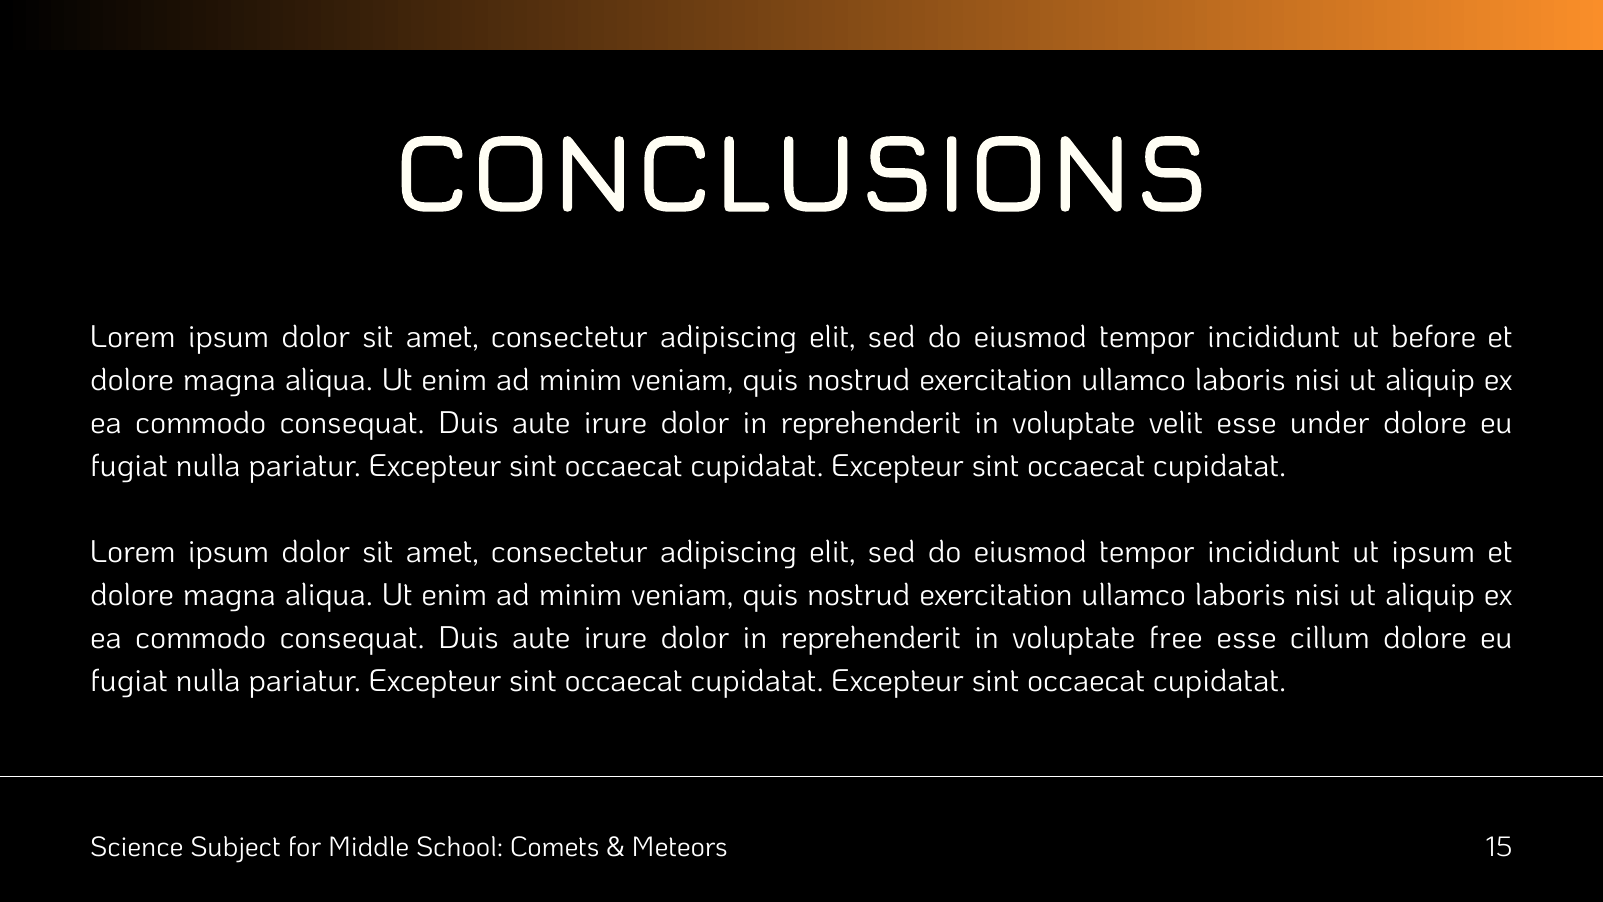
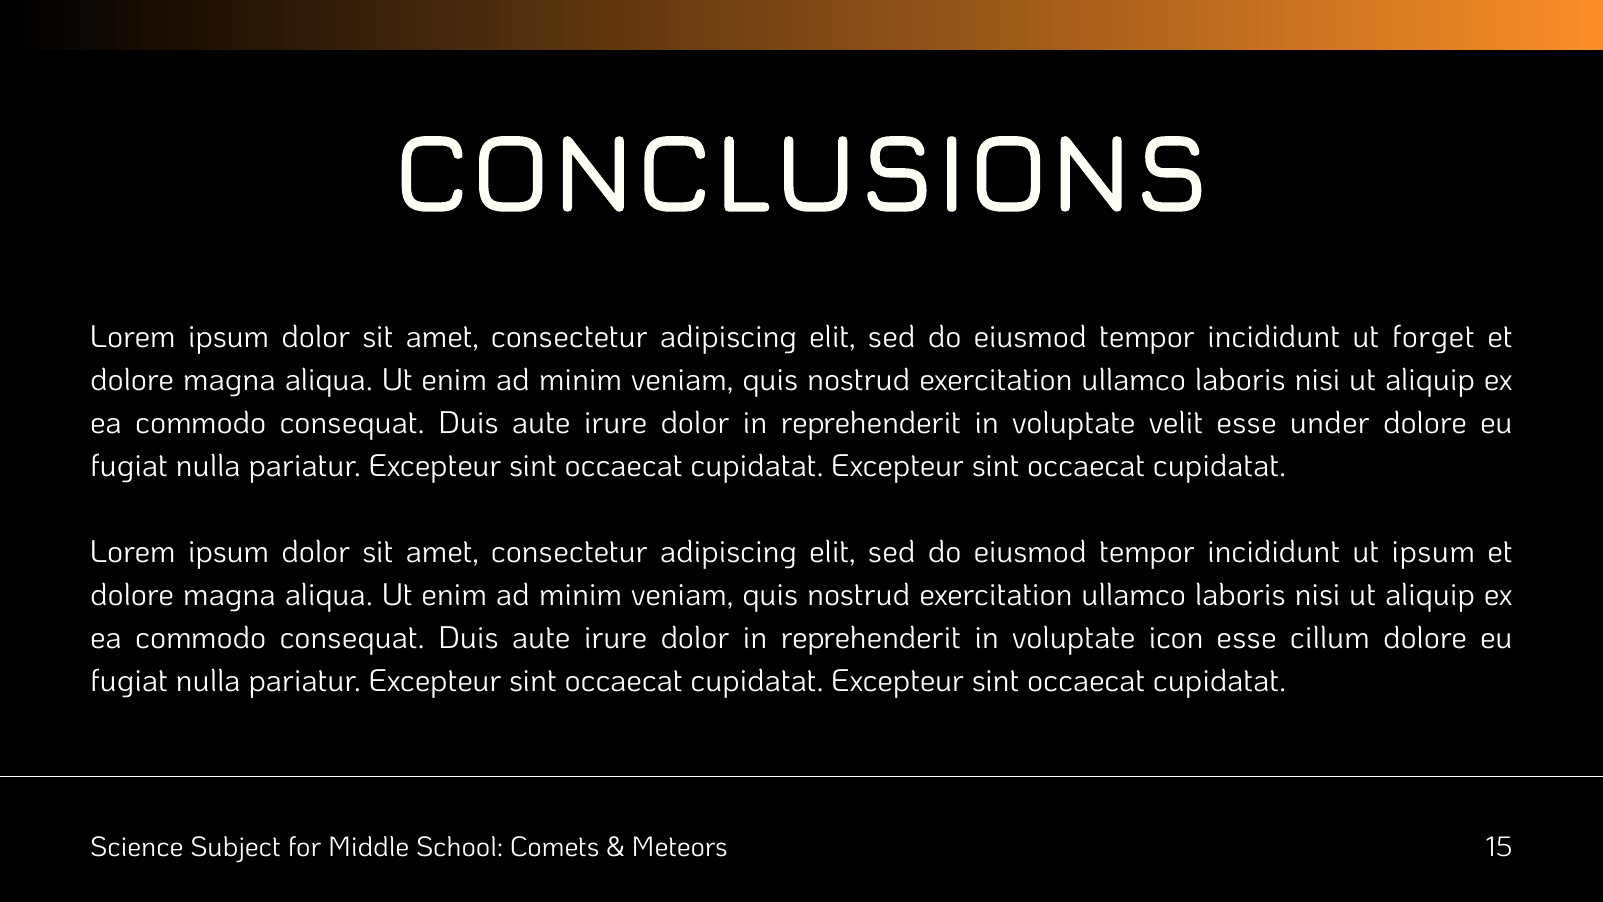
before: before -> forget
free: free -> icon
